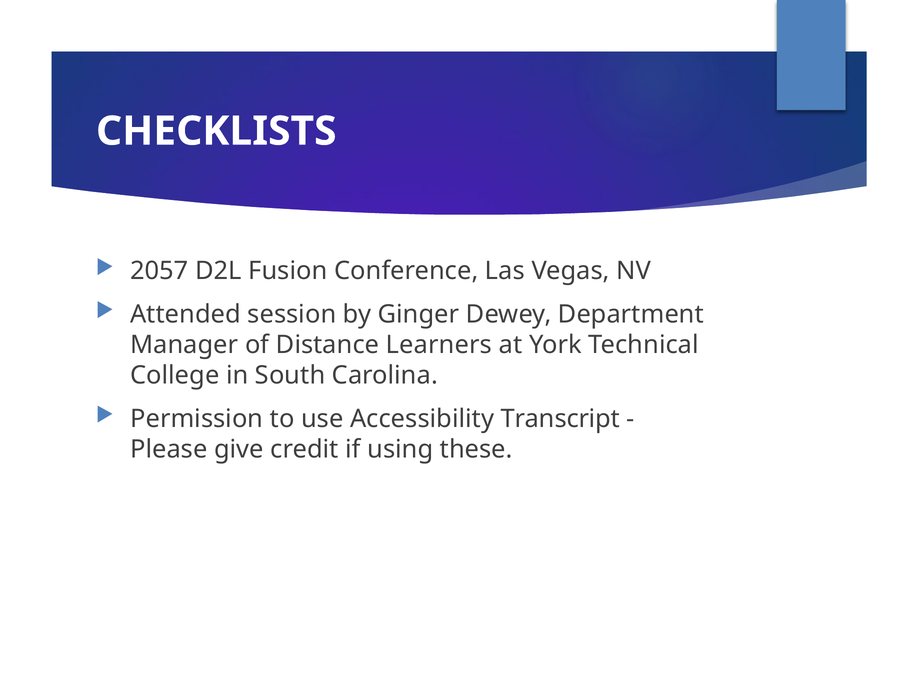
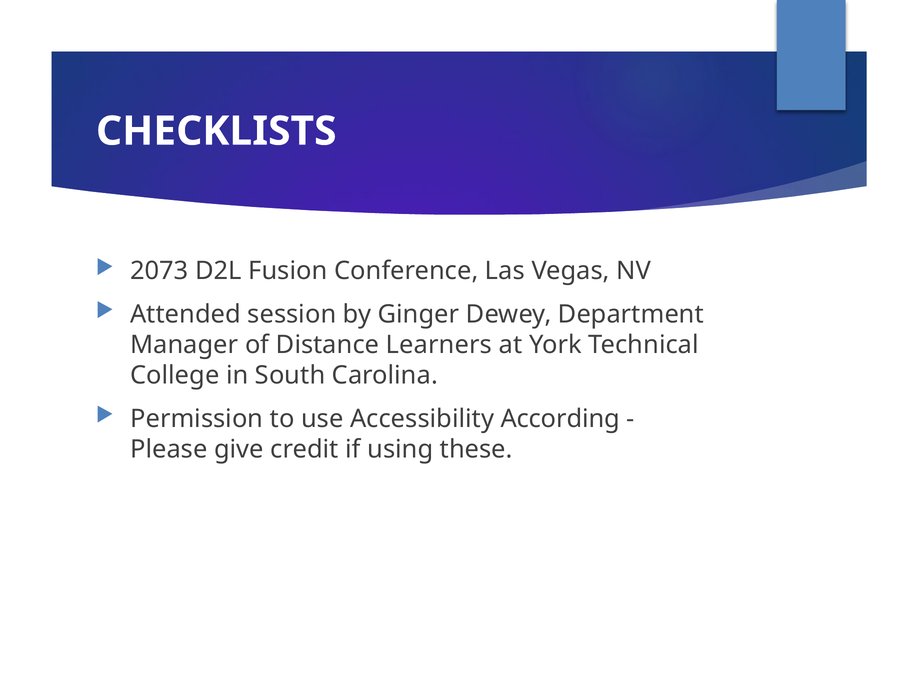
2057: 2057 -> 2073
Transcript: Transcript -> According
